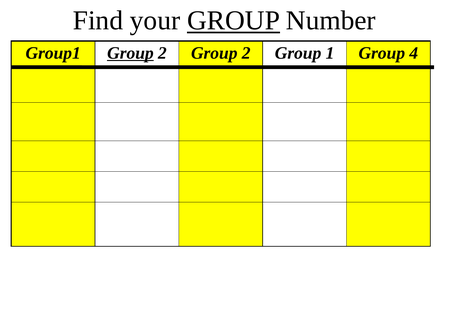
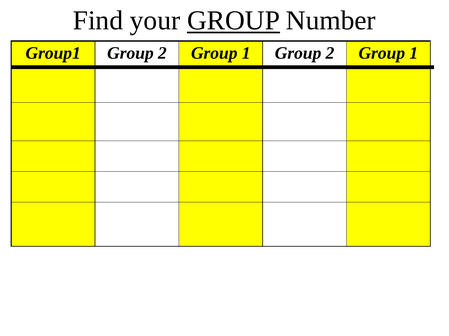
Group at (130, 53) underline: present -> none
2 at (246, 53): 2 -> 1
1 at (330, 53): 1 -> 2
4 at (414, 53): 4 -> 1
